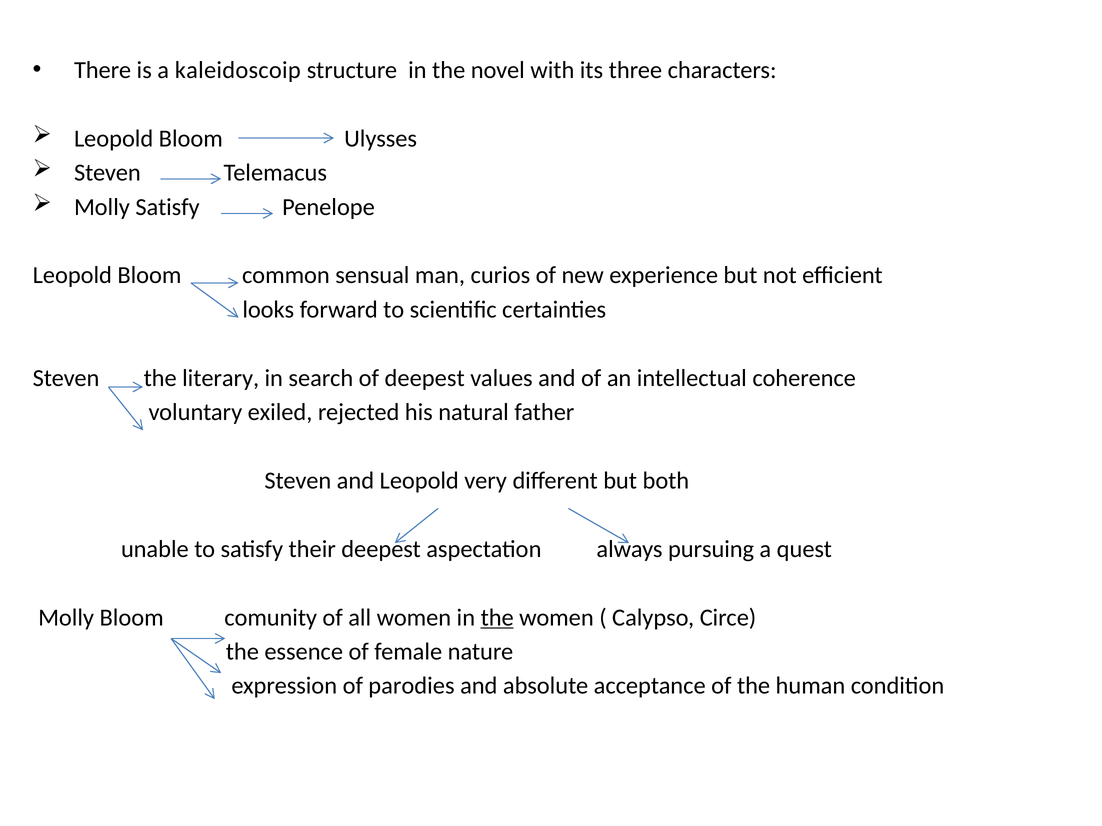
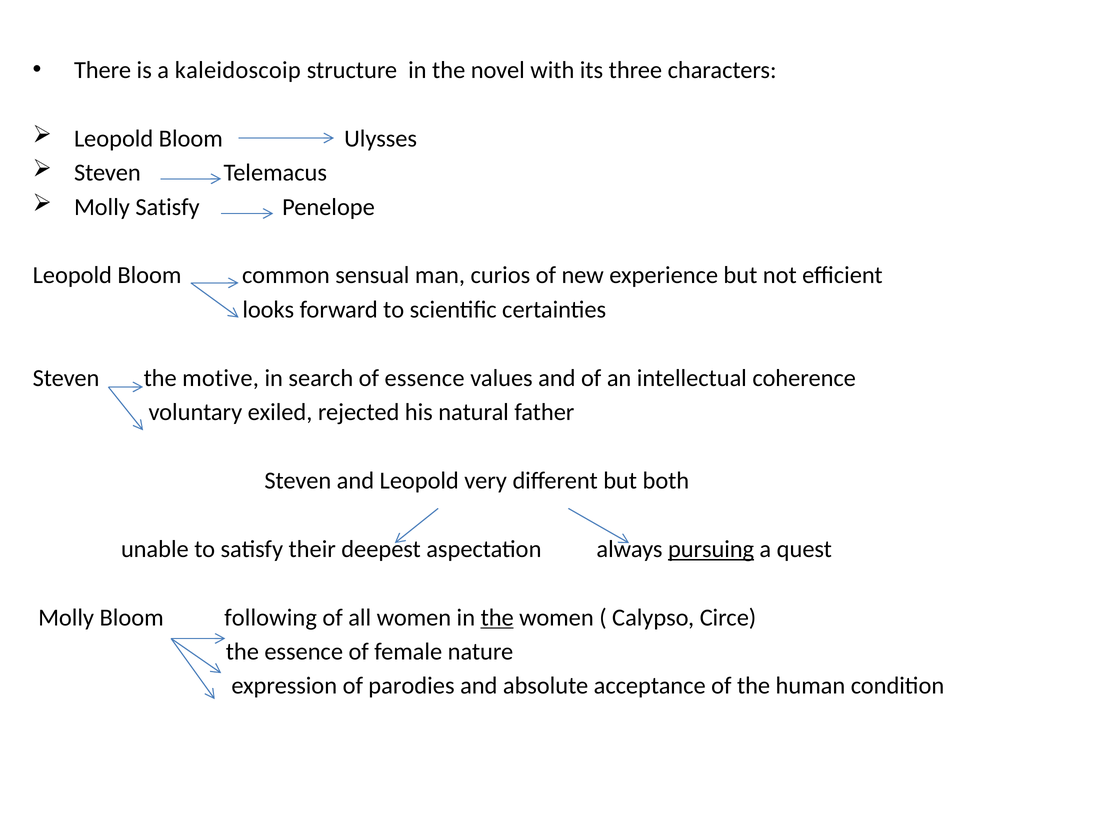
literary: literary -> motive
of deepest: deepest -> essence
pursuing underline: none -> present
comunity: comunity -> following
